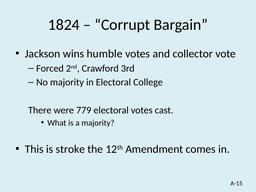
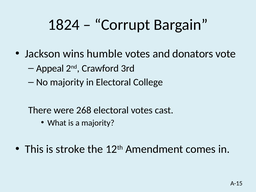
collector: collector -> donators
Forced: Forced -> Appeal
779: 779 -> 268
